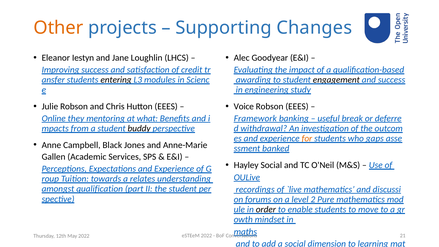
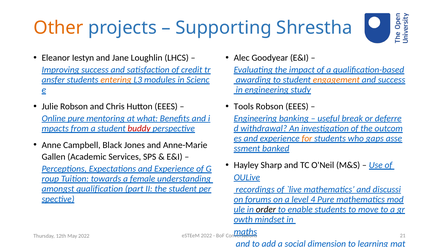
Changes: Changes -> Shrestha
entering colour: black -> orange
engagement colour: black -> orange
Voice: Voice -> Tools
Online they: they -> pure
Framework at (255, 118): Framework -> Engineering
buddy colour: black -> red
Hayley Social: Social -> Sharp
relates: relates -> female
2: 2 -> 4
